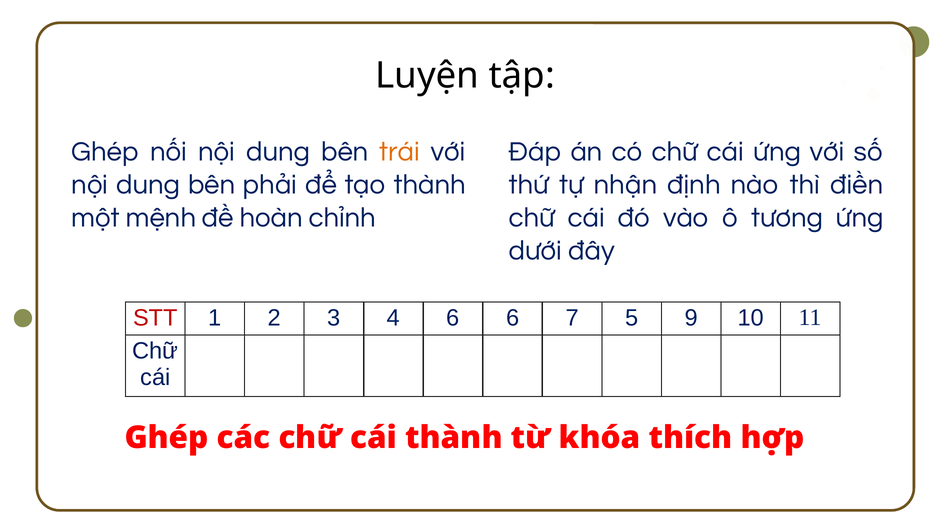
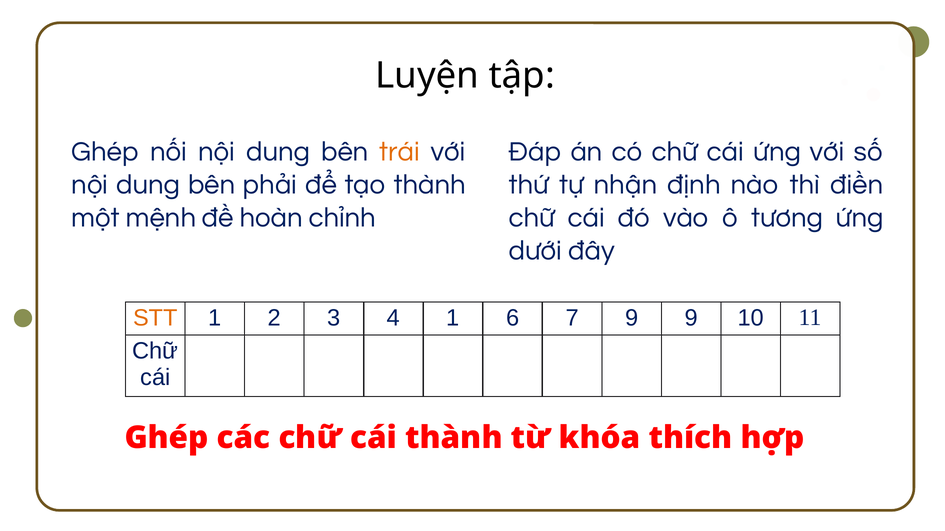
STT colour: red -> orange
4 6: 6 -> 1
7 5: 5 -> 9
